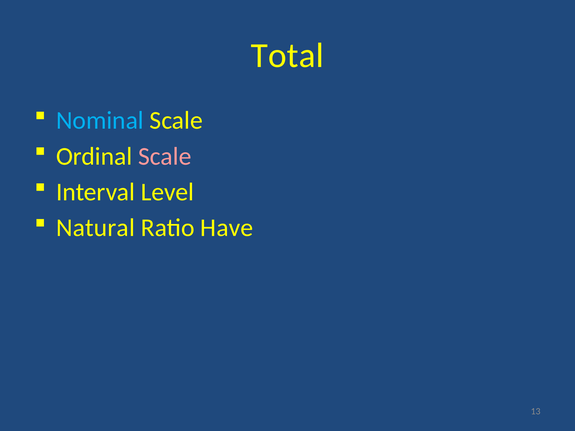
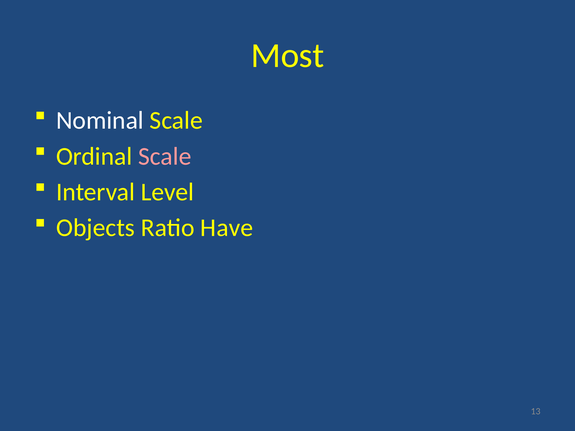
Total: Total -> Most
Nominal colour: light blue -> white
Natural: Natural -> Objects
